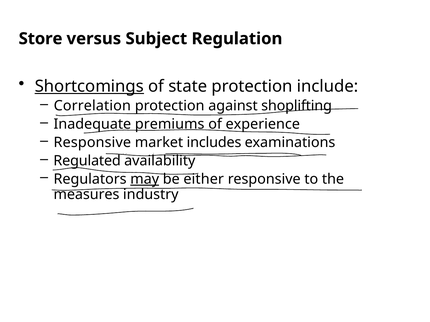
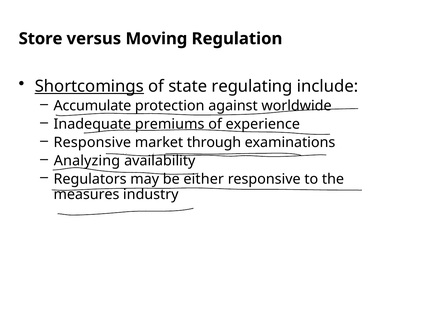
Subject: Subject -> Moving
state protection: protection -> regulating
Correlation: Correlation -> Accumulate
shoplifting: shoplifting -> worldwide
includes: includes -> through
Regulated: Regulated -> Analyzing
may underline: present -> none
